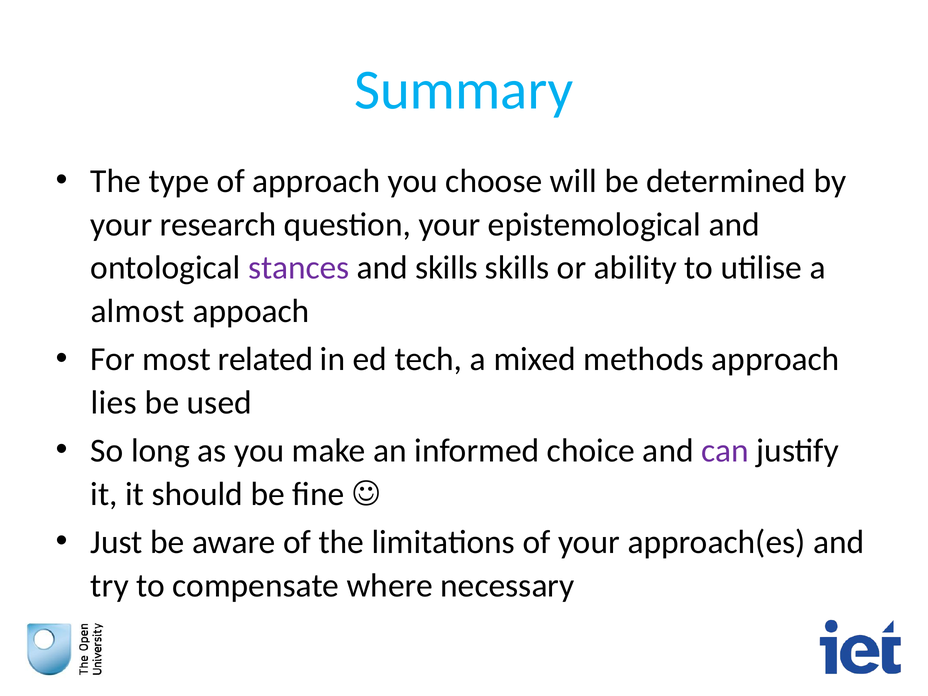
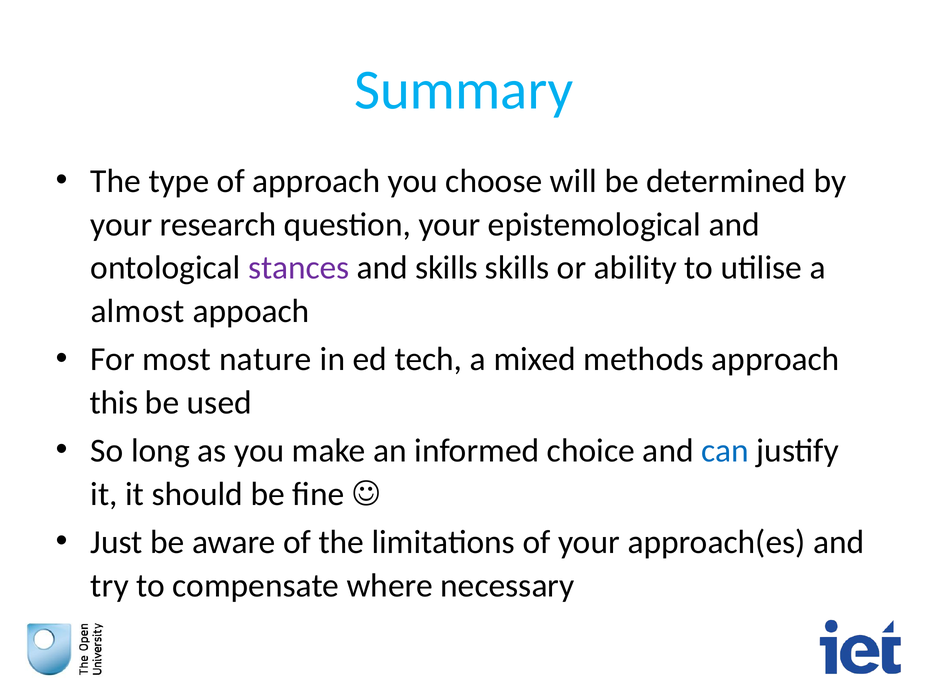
related: related -> nature
lies: lies -> this
can colour: purple -> blue
